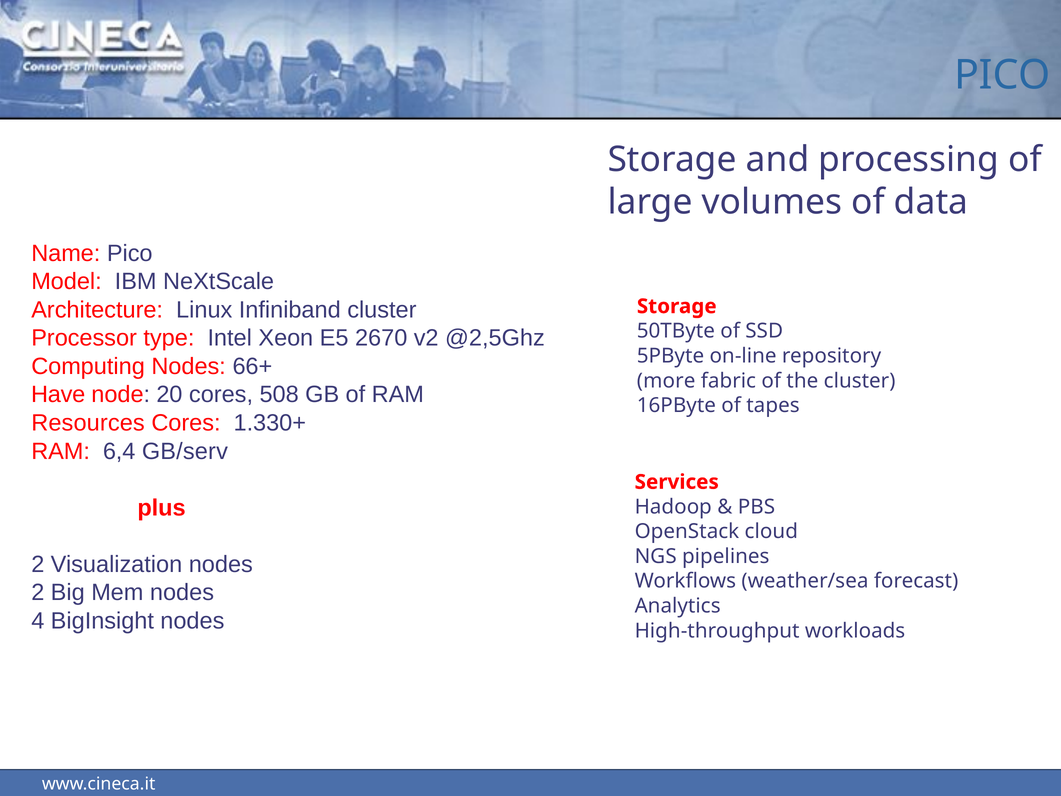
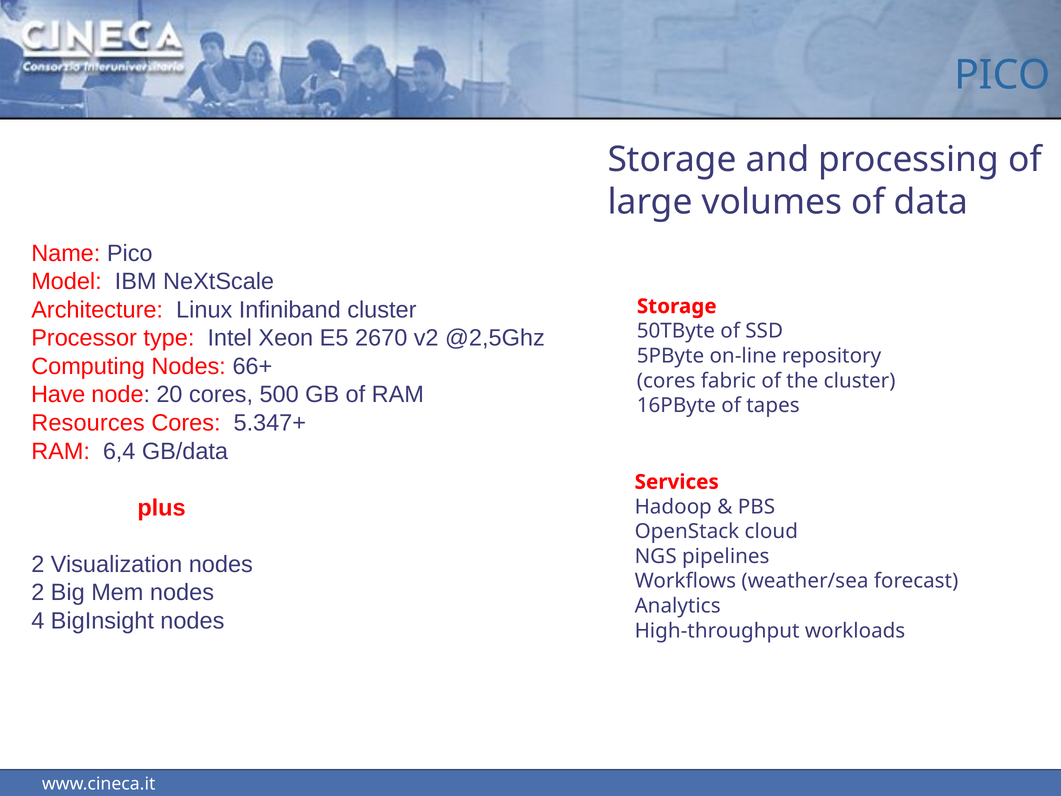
more at (666, 381): more -> cores
508: 508 -> 500
1.330+: 1.330+ -> 5.347+
GB/serv: GB/serv -> GB/data
